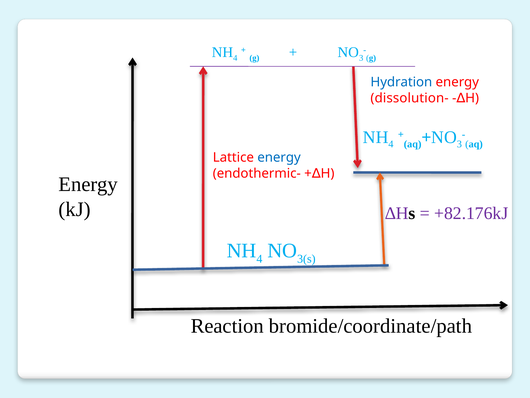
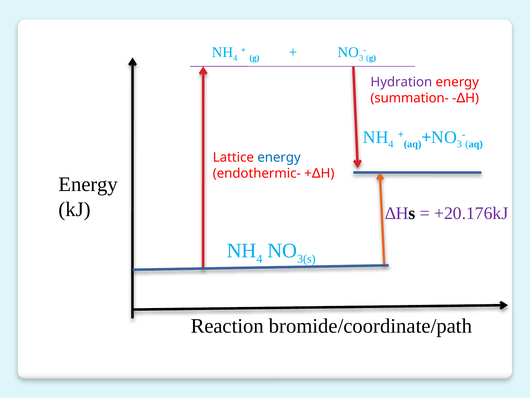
Hydration colour: blue -> purple
dissolution-: dissolution- -> summation-
+82.176kJ: +82.176kJ -> +20.176kJ
